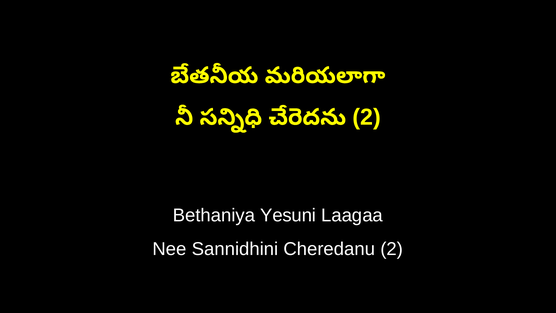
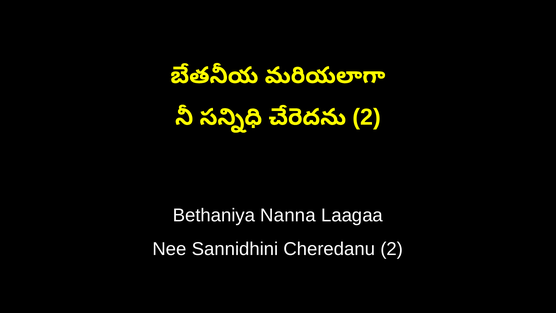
Yesuni: Yesuni -> Nanna
